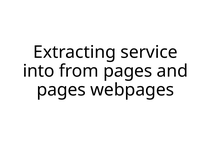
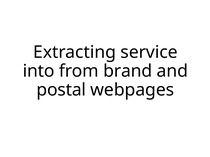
from pages: pages -> brand
pages at (61, 90): pages -> postal
